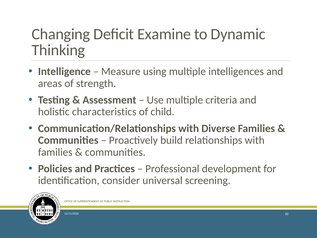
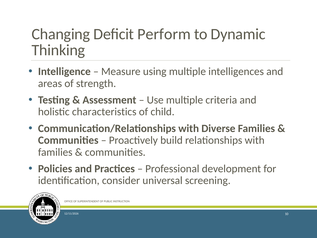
Examine: Examine -> Perform
